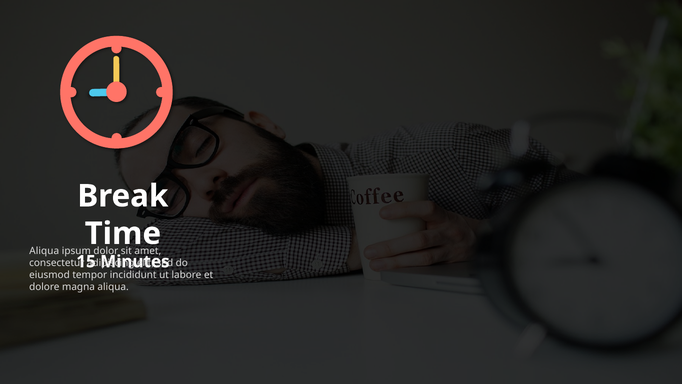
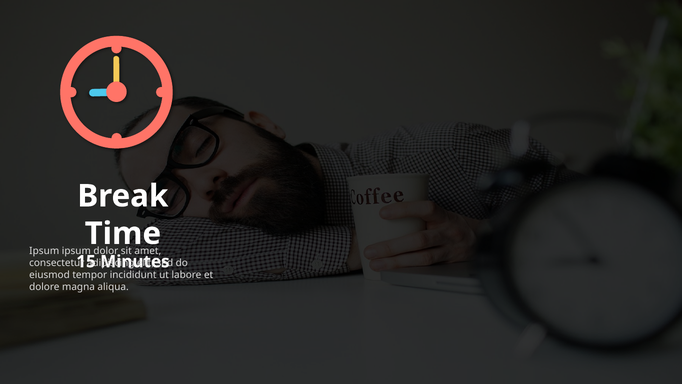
Aliqua at (44, 251): Aliqua -> Ipsum
